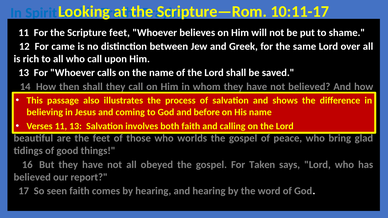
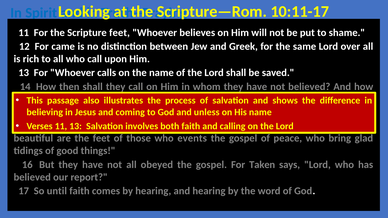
and before: before -> unless
worlds: worlds -> events
seen: seen -> until
